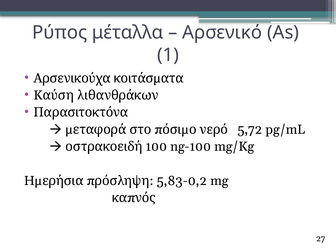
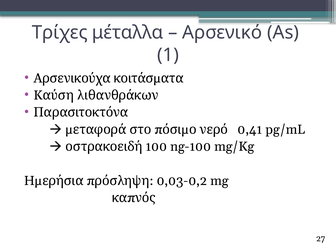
Ρύπος: Ρύπος -> Τρίχες
5,72: 5,72 -> 0,41
5,83-0,2: 5,83-0,2 -> 0,03-0,2
